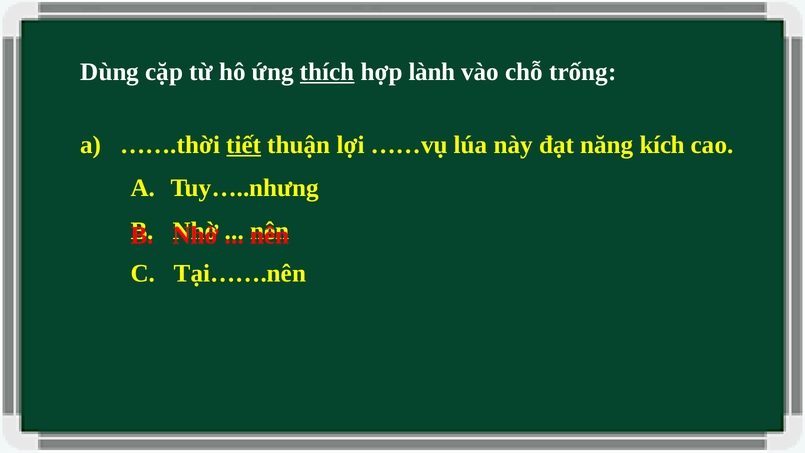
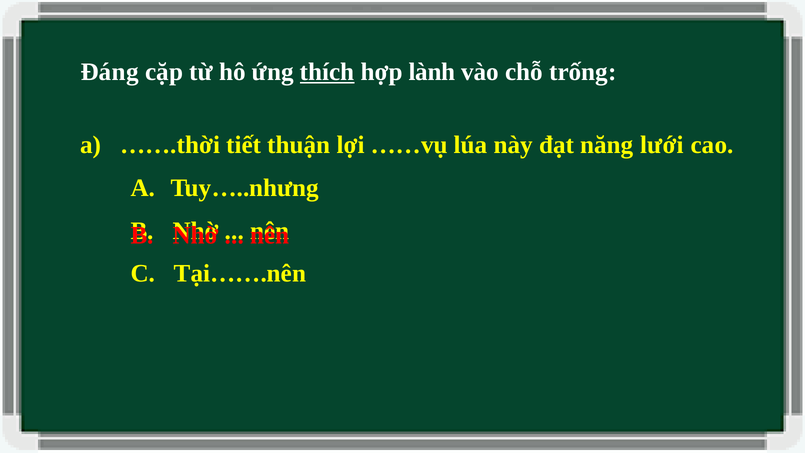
Dùng: Dùng -> Đáng
tiết underline: present -> none
kích: kích -> lưới
